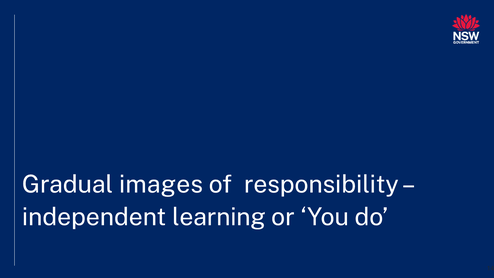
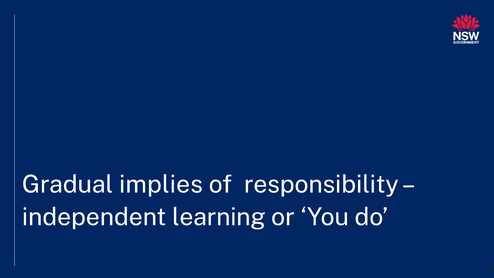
images: images -> implies
